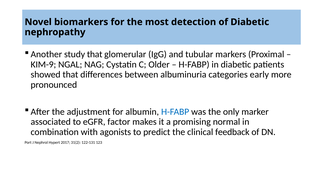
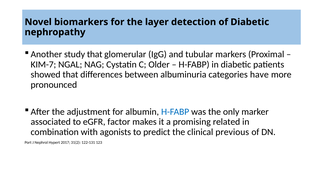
most: most -> layer
KIM-9: KIM-9 -> KIM-7
early: early -> have
normal: normal -> related
feedback: feedback -> previous
